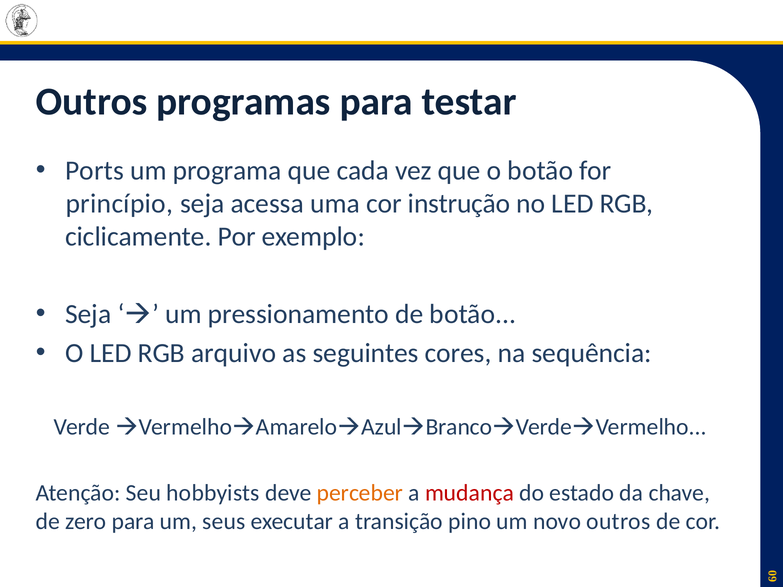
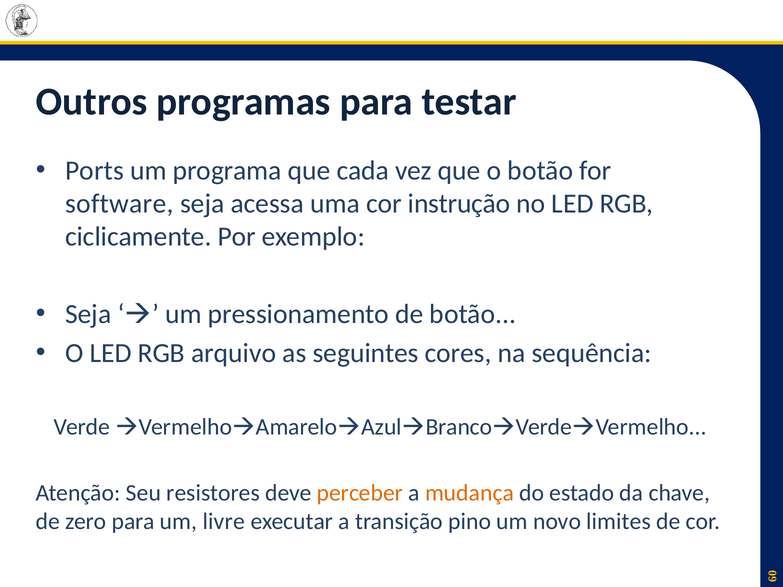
princípio: princípio -> software
hobbyists: hobbyists -> resistores
mudança colour: red -> orange
seus: seus -> livre
novo outros: outros -> limites
